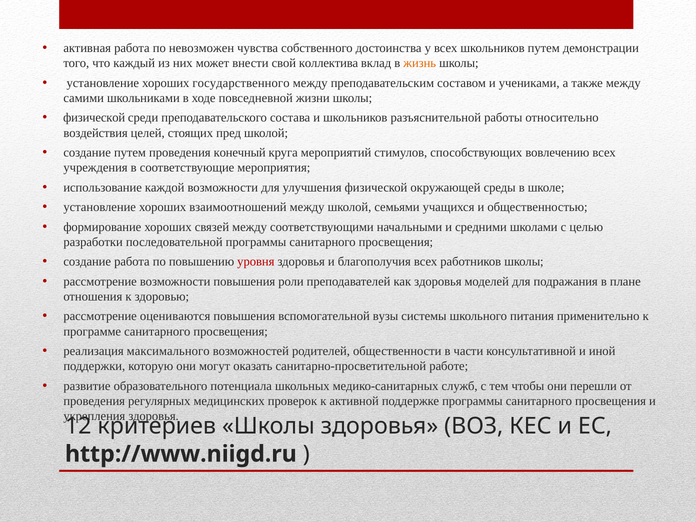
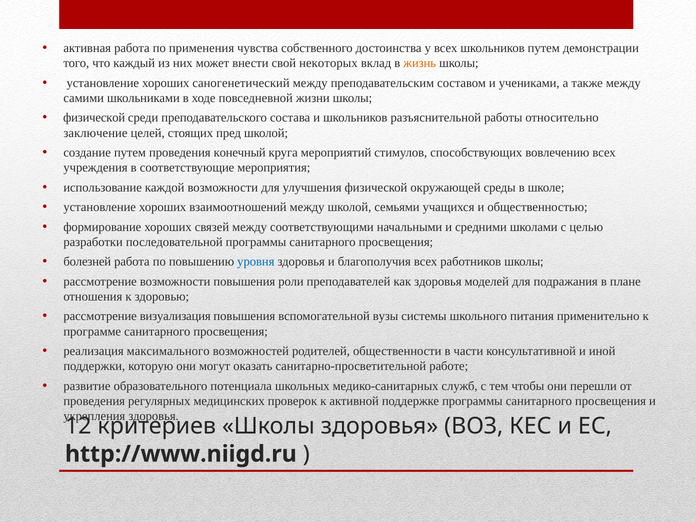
невозможен: невозможен -> применения
коллектива: коллектива -> некоторых
государственного: государственного -> саногенетический
воздействия: воздействия -> заключение
создание at (87, 262): создание -> болезней
уровня colour: red -> blue
оцениваются: оцениваются -> визуализация
